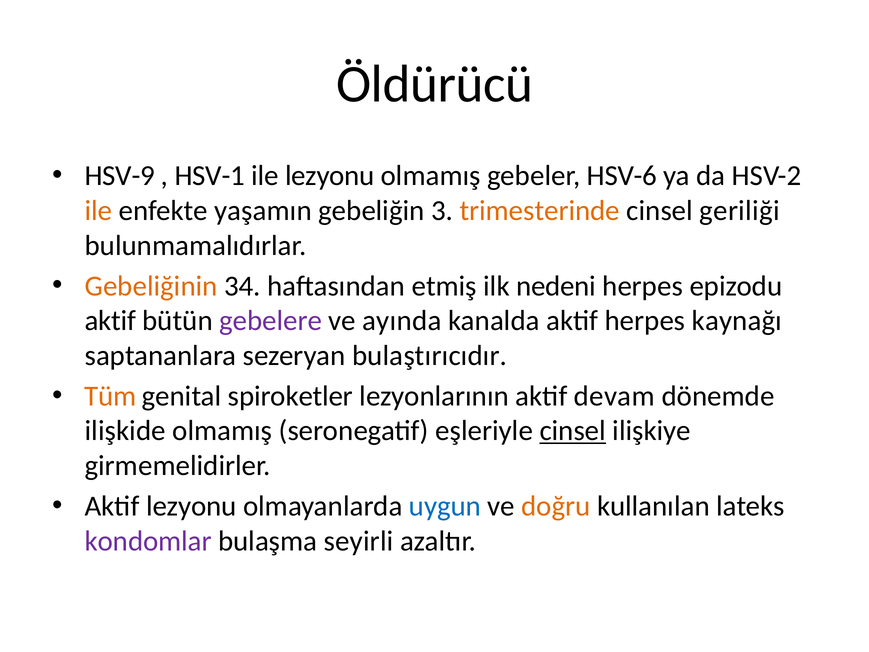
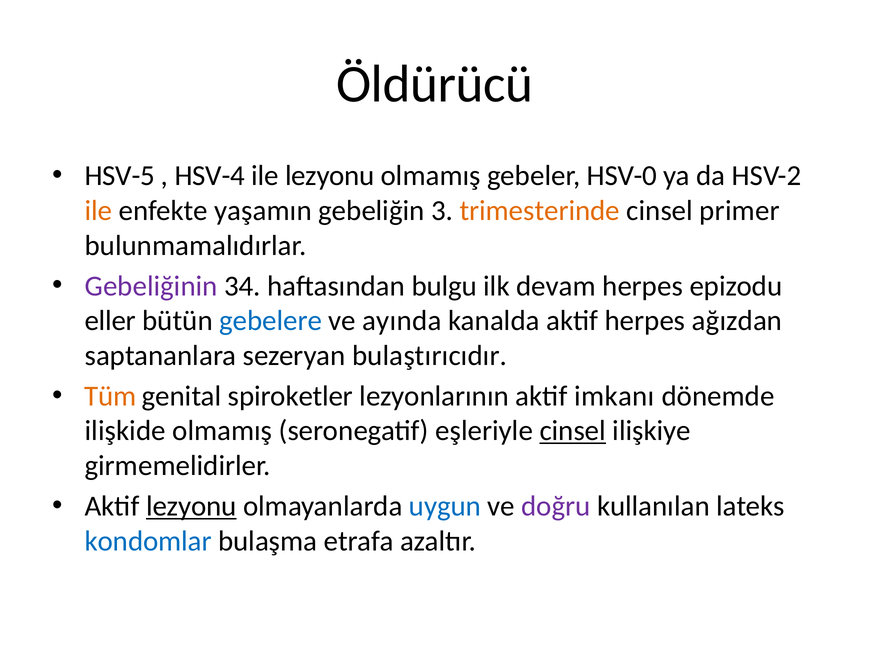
HSV-9: HSV-9 -> HSV-5
HSV-1: HSV-1 -> HSV-4
HSV-6: HSV-6 -> HSV-0
geriliği: geriliği -> primer
Gebeliğinin colour: orange -> purple
etmiş: etmiş -> bulgu
nedeni: nedeni -> devam
aktif at (110, 321): aktif -> eller
gebelere colour: purple -> blue
kaynağı: kaynağı -> ağızdan
devam: devam -> imkanı
lezyonu at (191, 506) underline: none -> present
doğru colour: orange -> purple
kondomlar colour: purple -> blue
seyirli: seyirli -> etrafa
